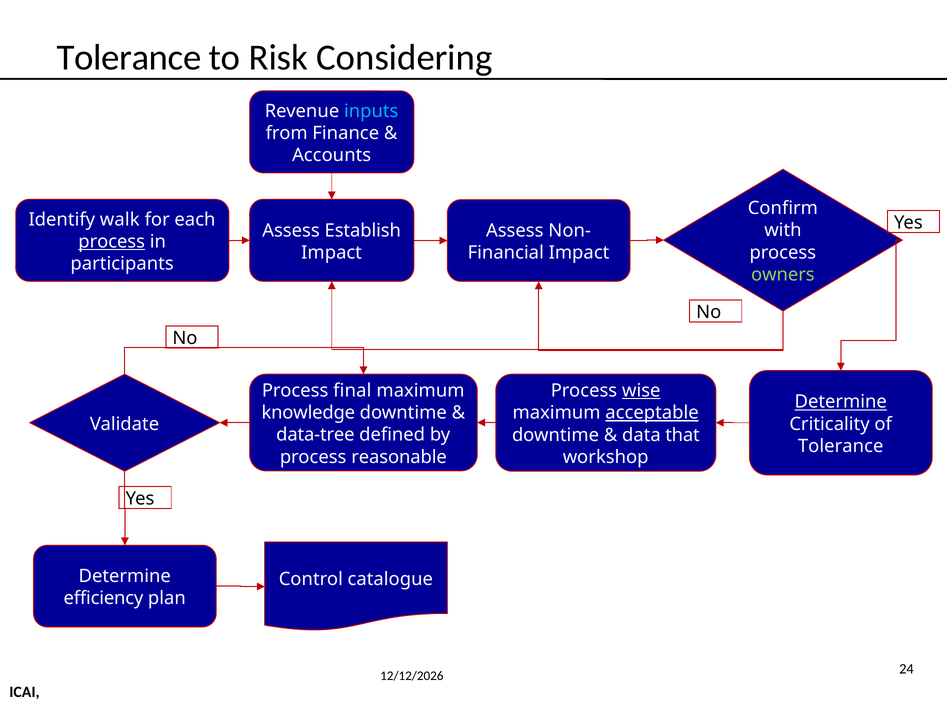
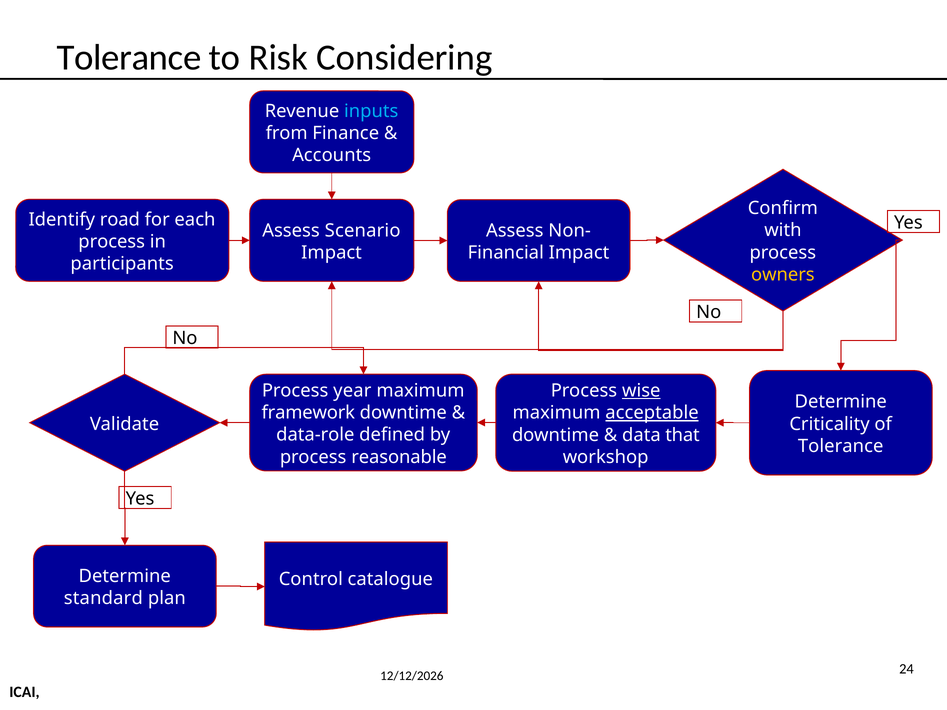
walk: walk -> road
Establish: Establish -> Scenario
process at (112, 242) underline: present -> none
owners colour: light green -> yellow
final: final -> year
Determine at (841, 402) underline: present -> none
knowledge: knowledge -> framework
data-tree: data-tree -> data-role
efficiency: efficiency -> standard
